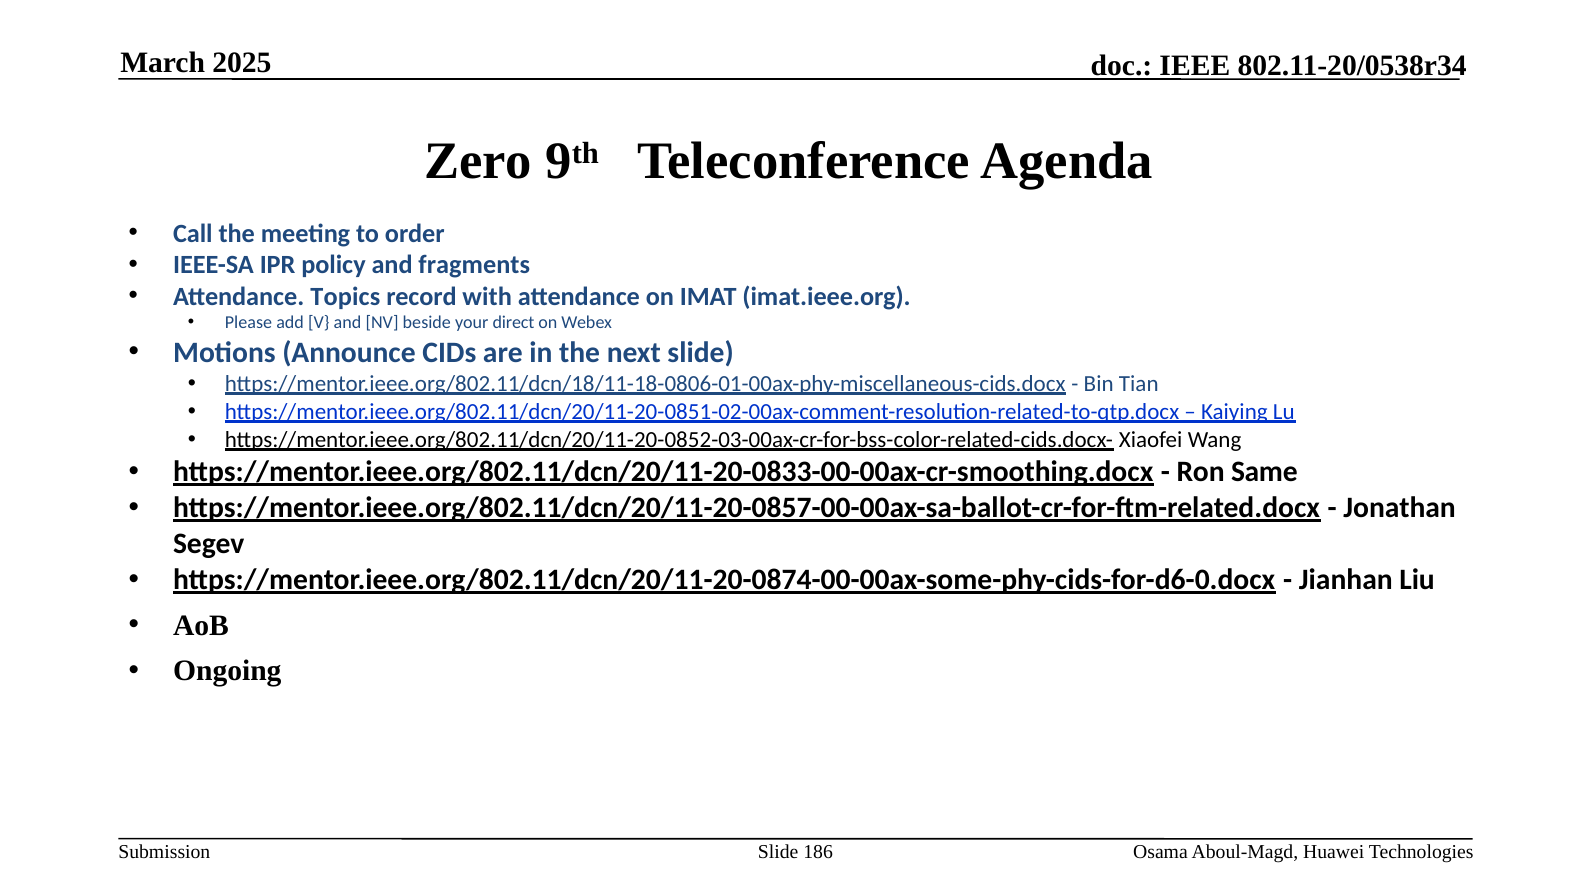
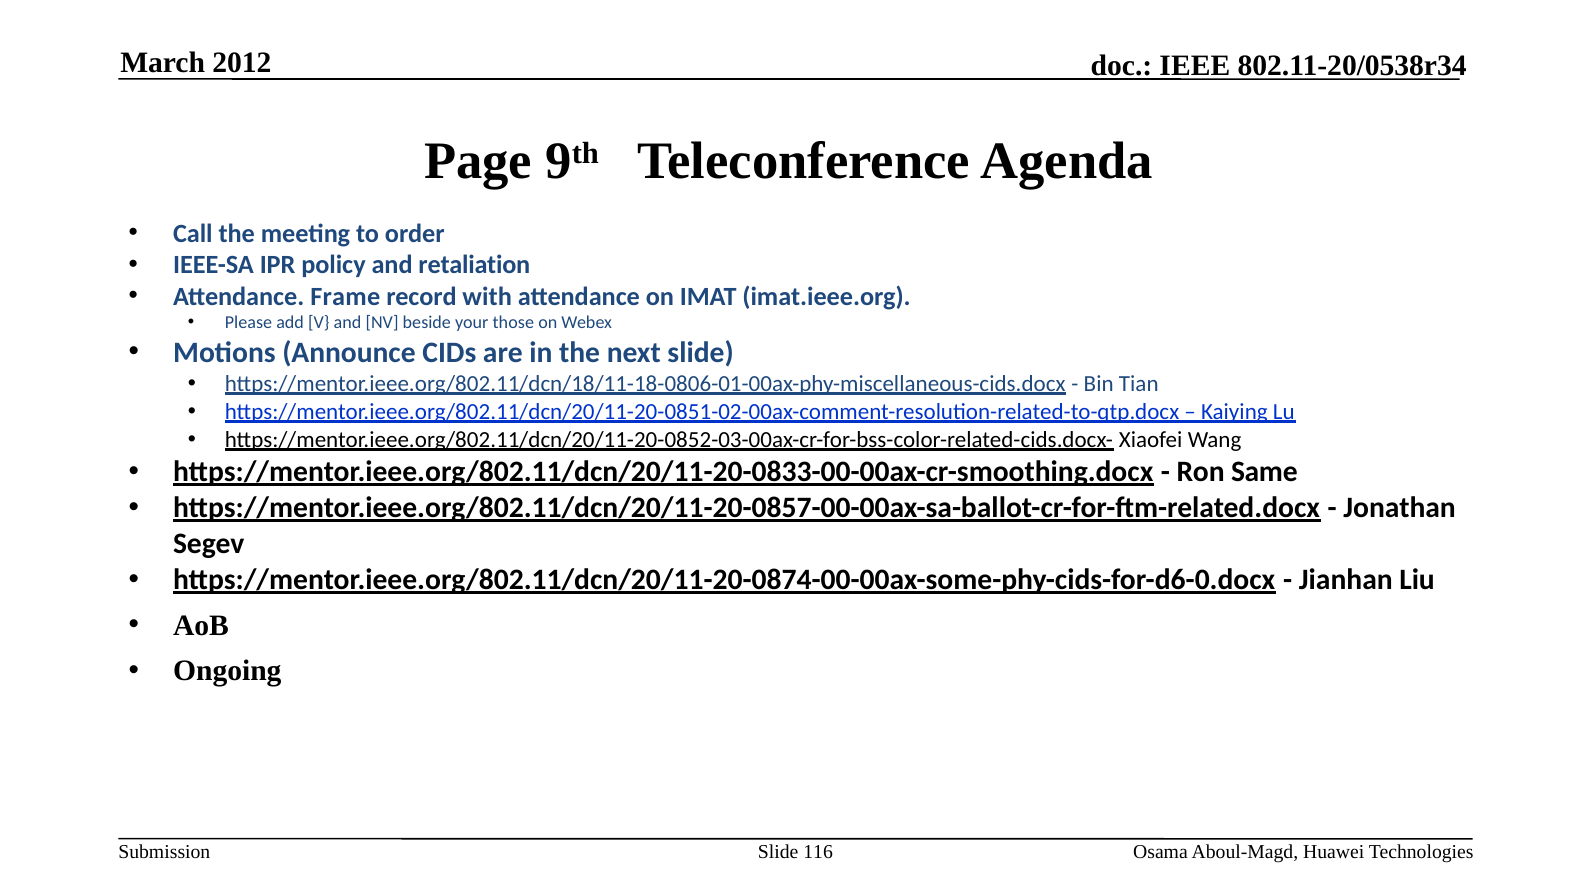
2025: 2025 -> 2012
Zero: Zero -> Page
fragments: fragments -> retaliation
Topics: Topics -> Frame
direct: direct -> those
186: 186 -> 116
